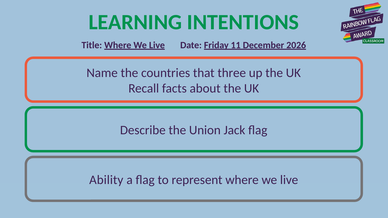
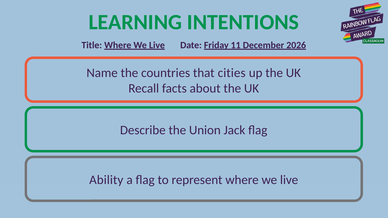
three: three -> cities
